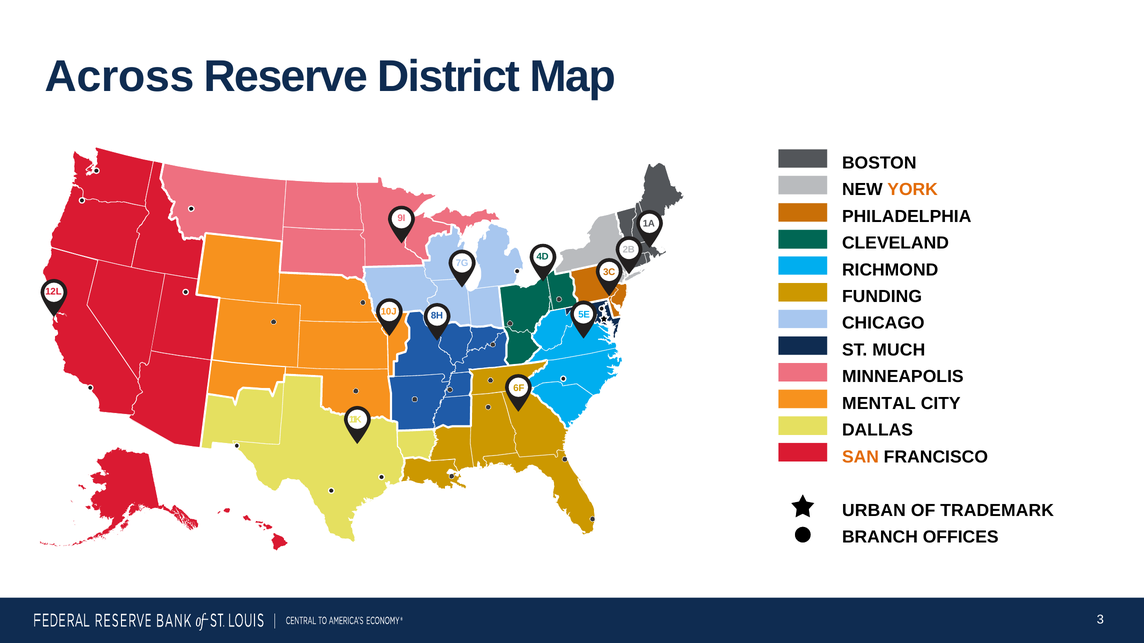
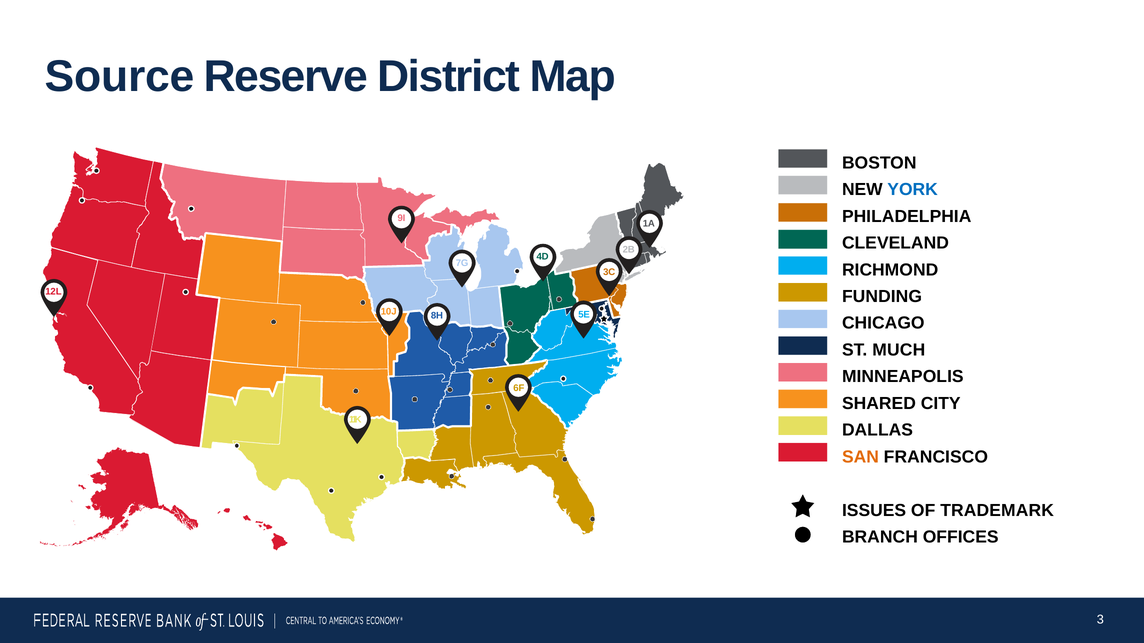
Across: Across -> Source
YORK colour: orange -> blue
MENTAL: MENTAL -> SHARED
URBAN: URBAN -> ISSUES
